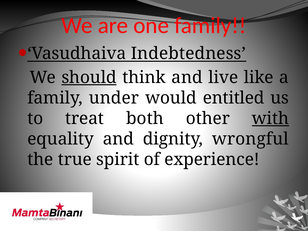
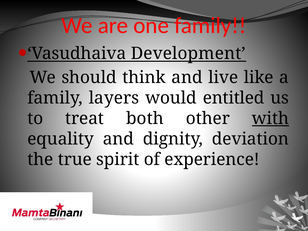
Indebtedness: Indebtedness -> Development
should underline: present -> none
under: under -> layers
wrongful: wrongful -> deviation
